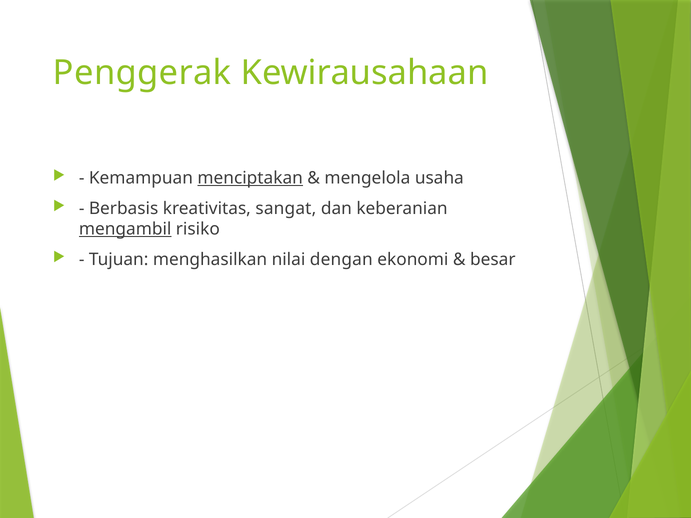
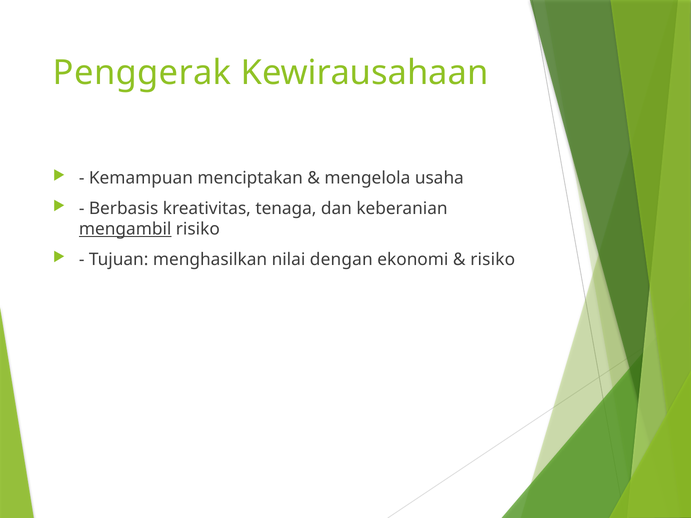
menciptakan underline: present -> none
sangat: sangat -> tenaga
besar at (493, 260): besar -> risiko
